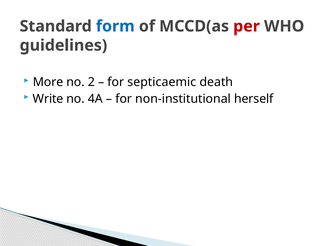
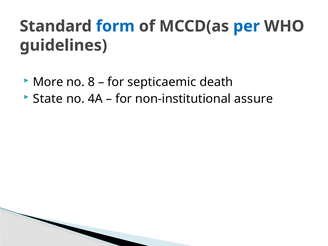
per colour: red -> blue
2: 2 -> 8
Write: Write -> State
herself: herself -> assure
